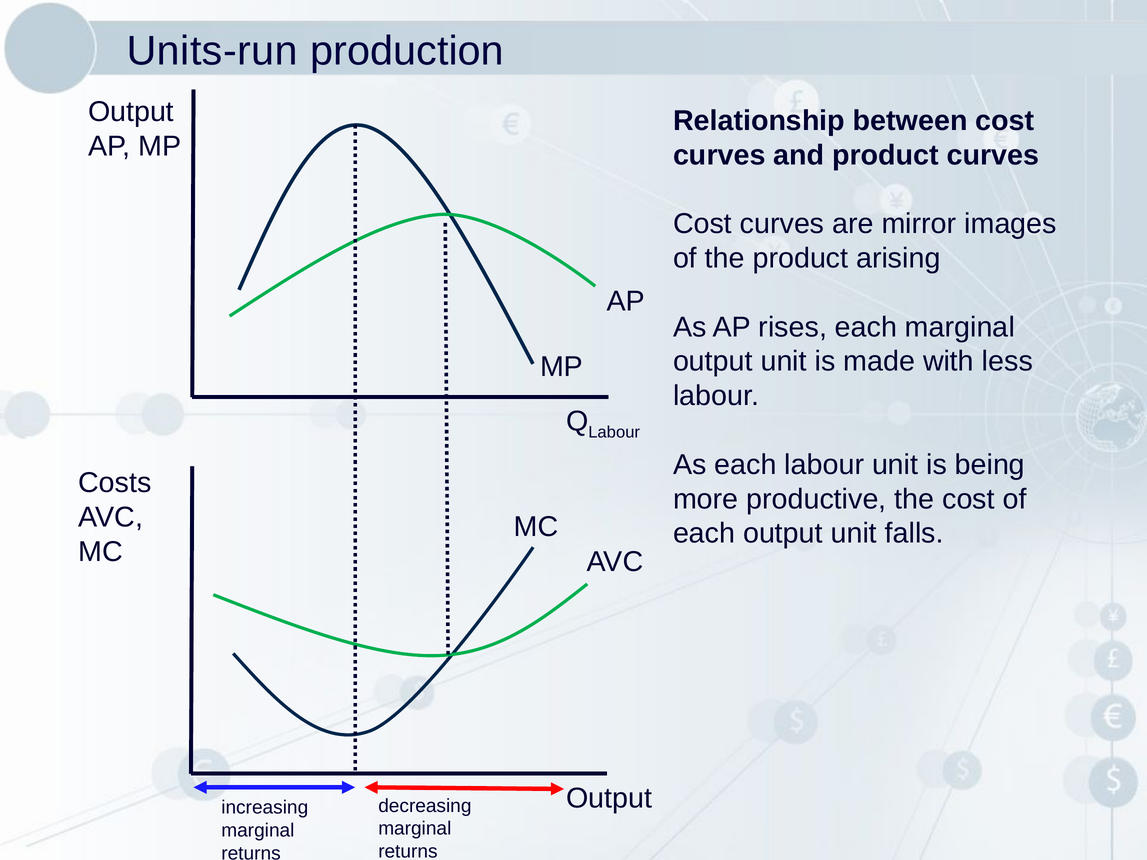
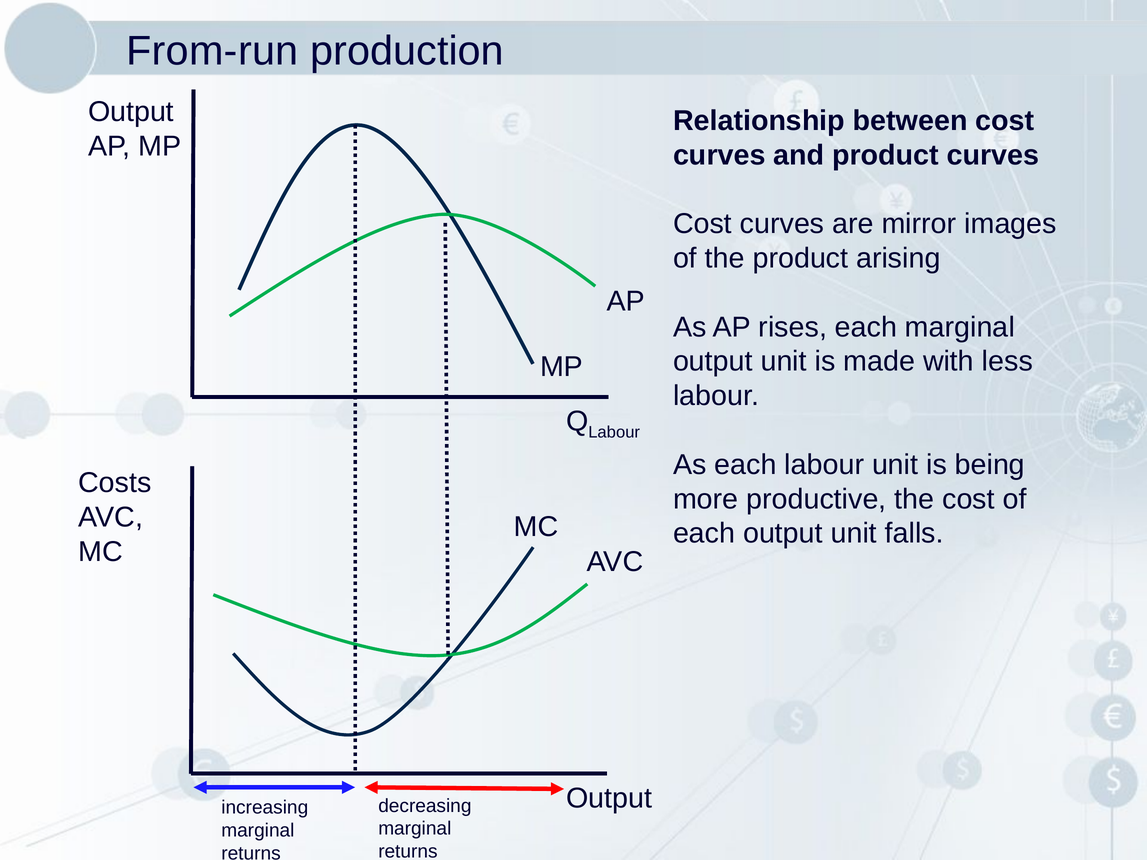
Units-run: Units-run -> From-run
